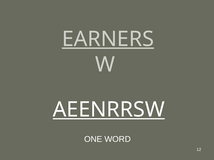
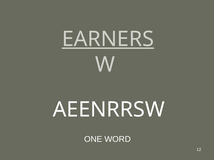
AEENRRSW underline: present -> none
